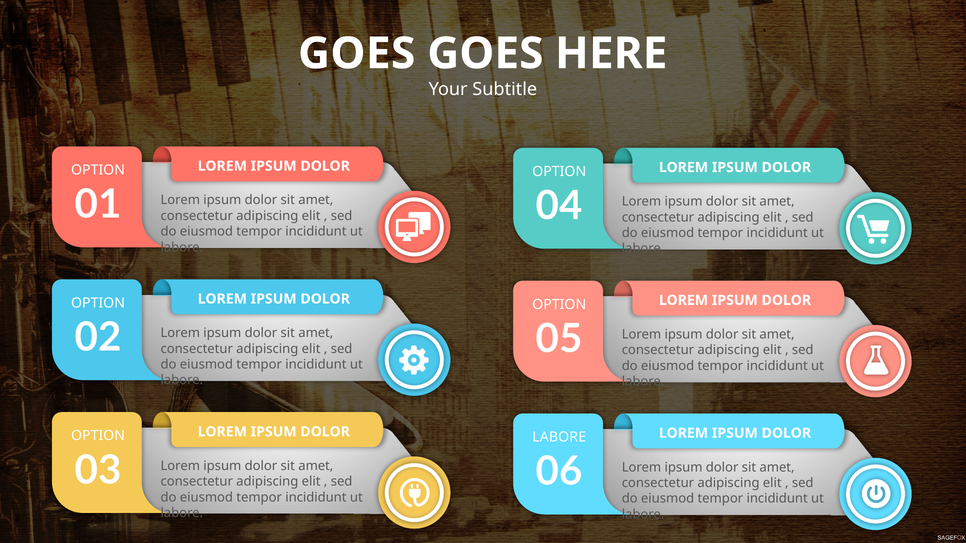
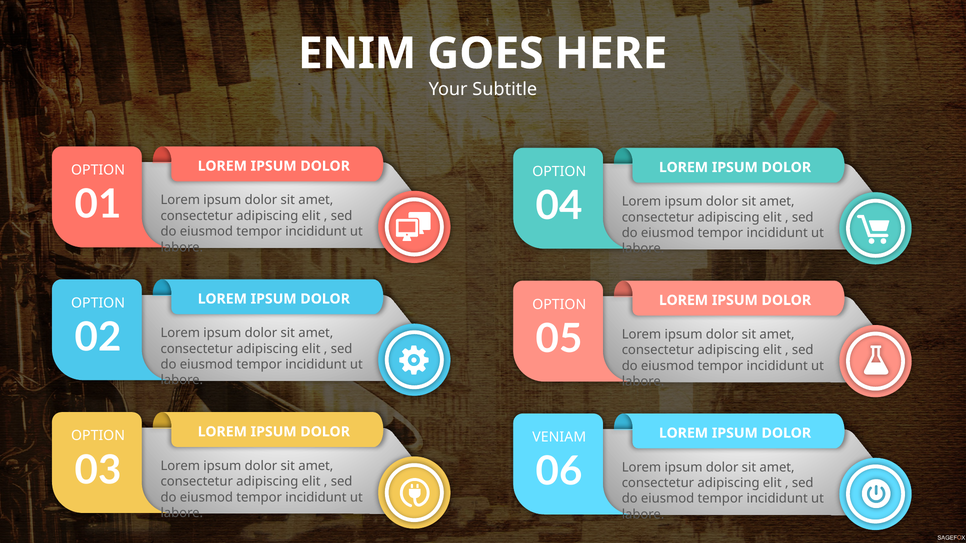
GOES at (357, 54): GOES -> ENIM
LABORE at (559, 438): LABORE -> VENIAM
